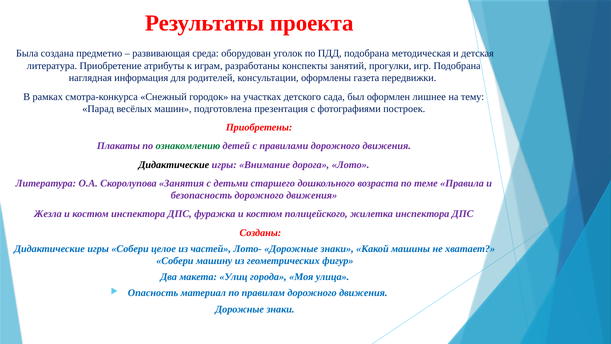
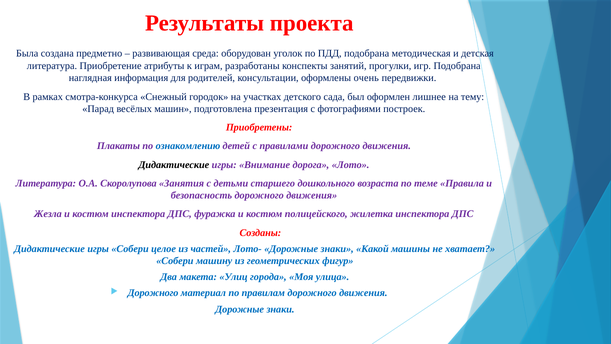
газета: газета -> очень
ознакомлению colour: green -> blue
Опасность at (153, 293): Опасность -> Дорожного
